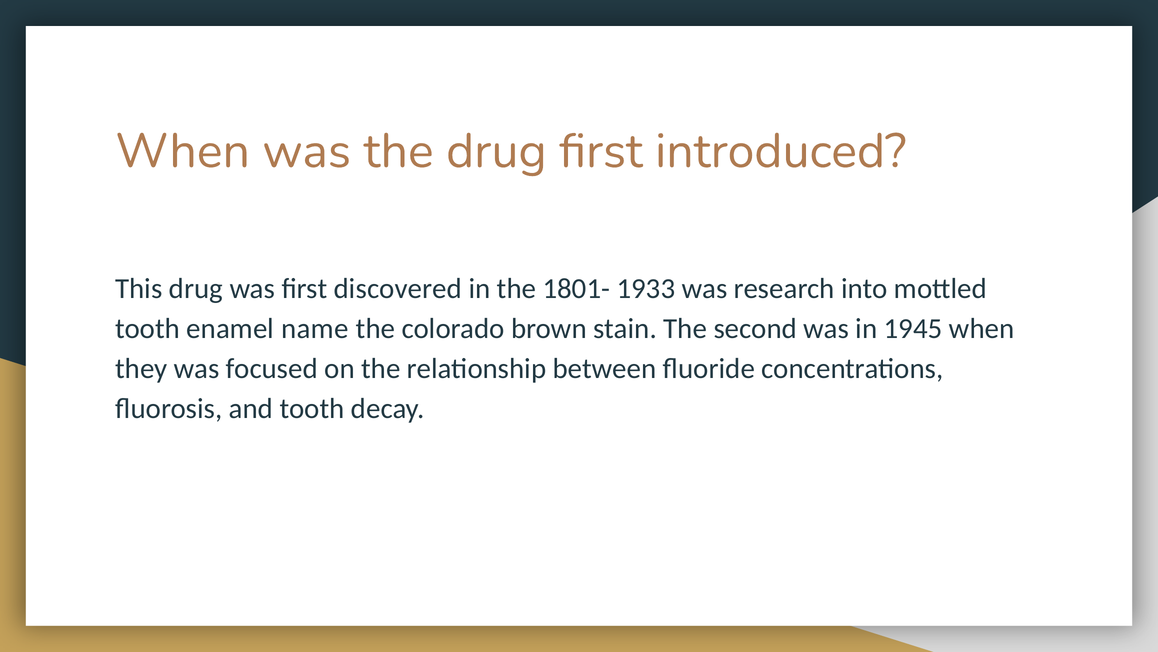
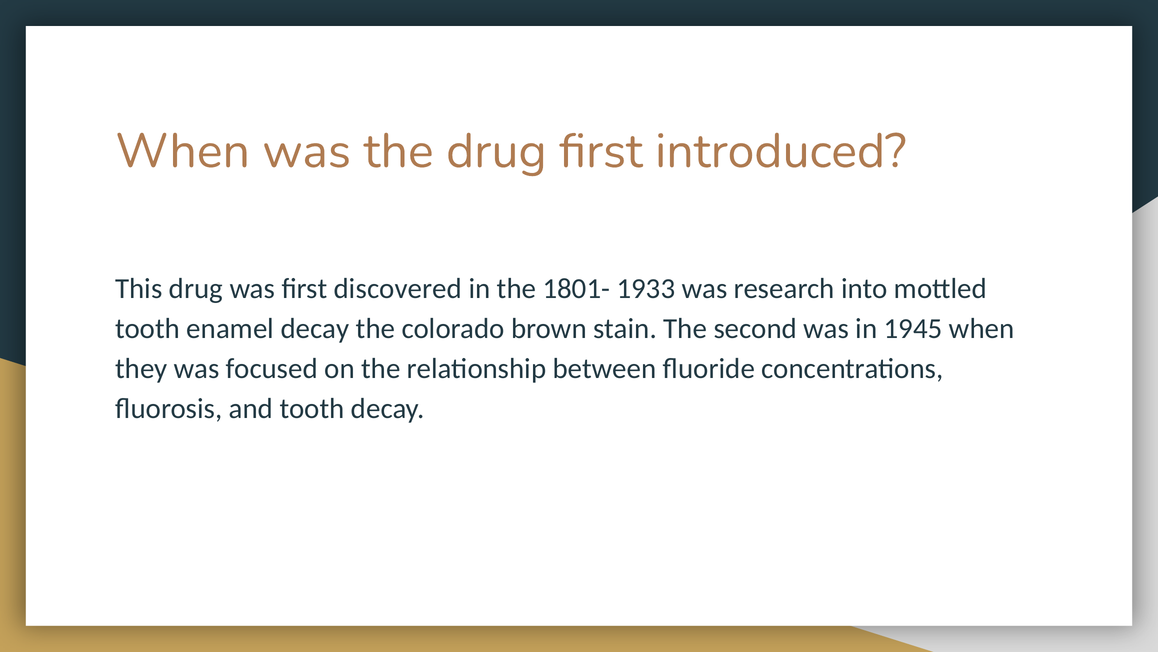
enamel name: name -> decay
